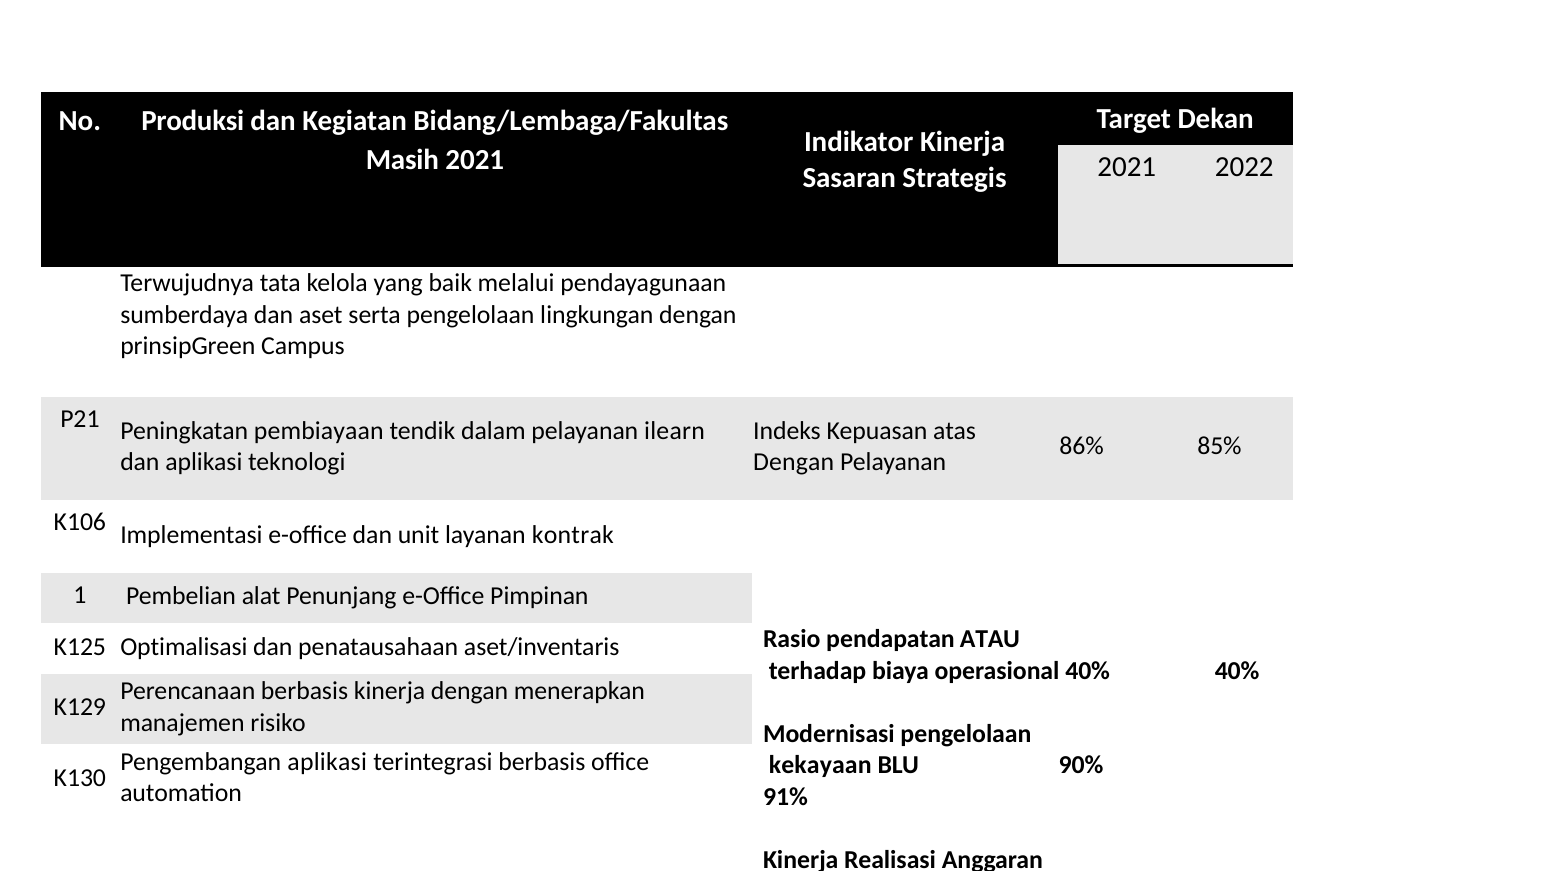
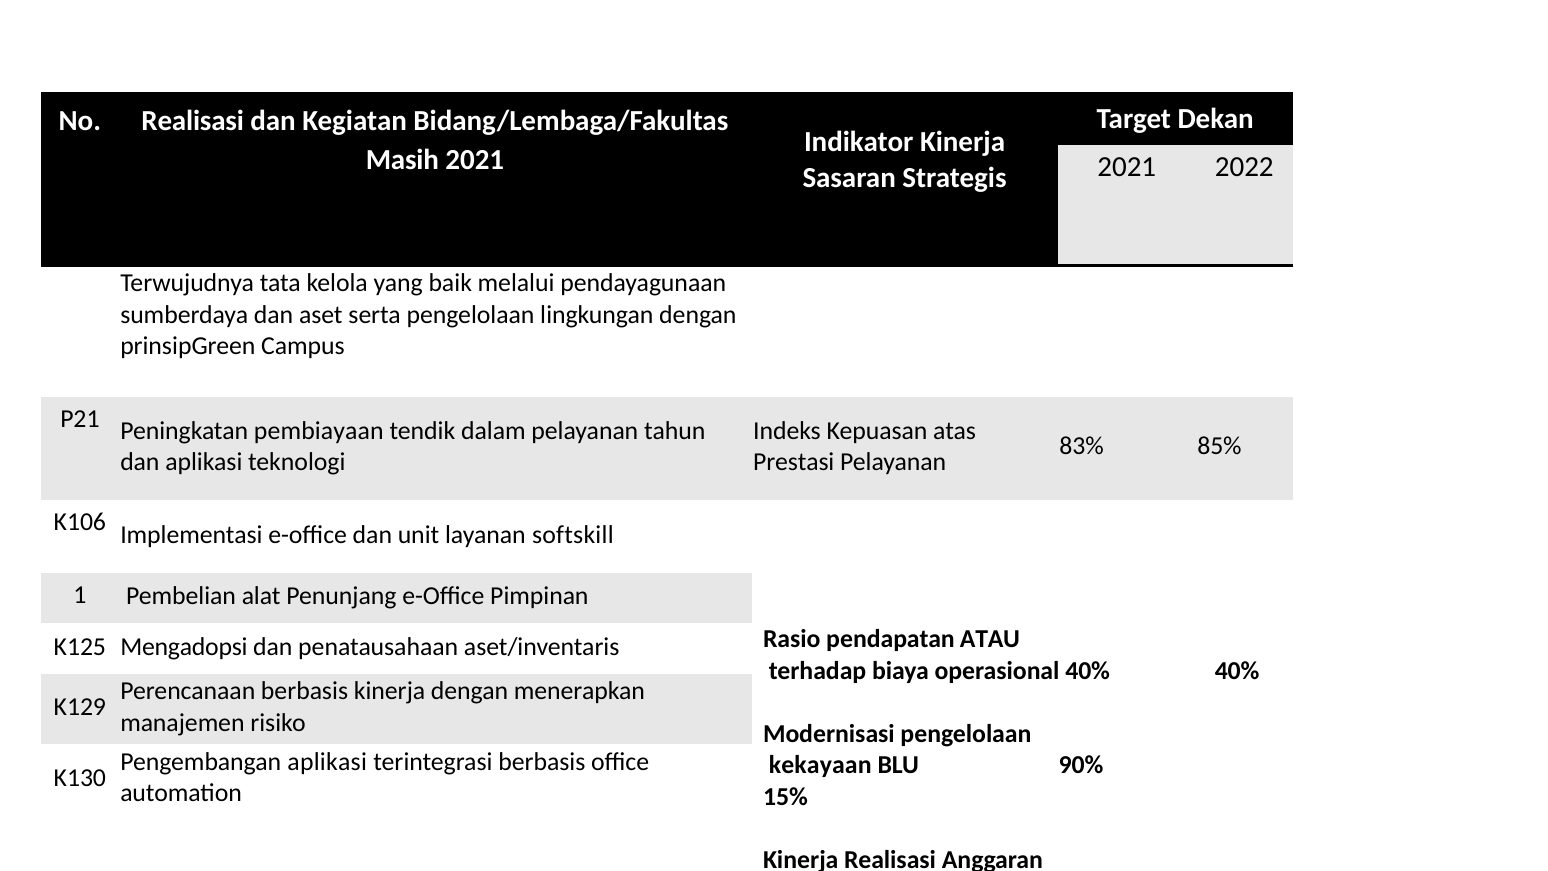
No Produksi: Produksi -> Realisasi
ilearn: ilearn -> tahun
86%: 86% -> 83%
Dengan at (794, 462): Dengan -> Prestasi
kontrak: kontrak -> softskill
Optimalisasi: Optimalisasi -> Mengadopsi
91%: 91% -> 15%
